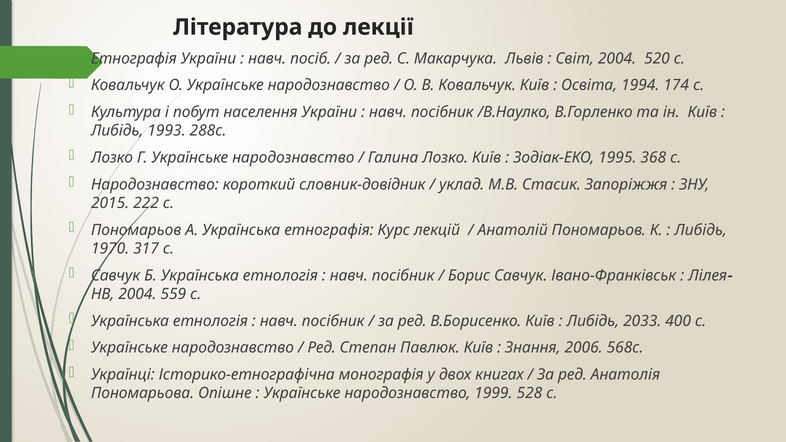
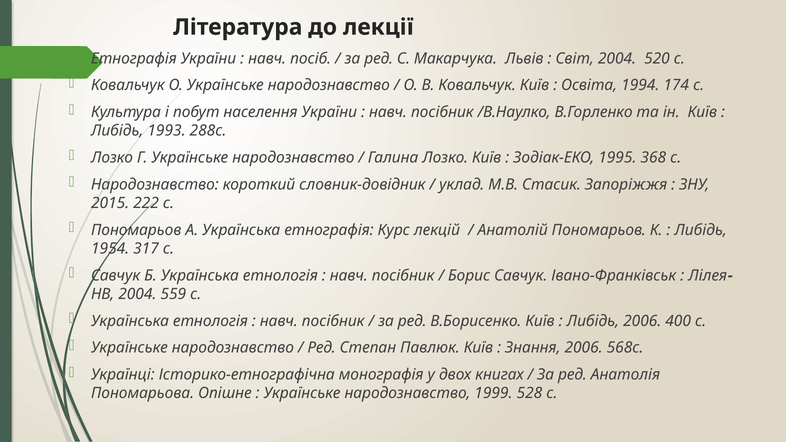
1970: 1970 -> 1954
Либідь 2033: 2033 -> 2006
